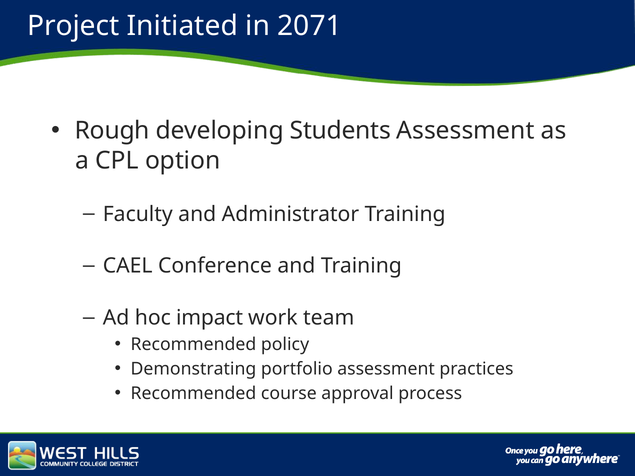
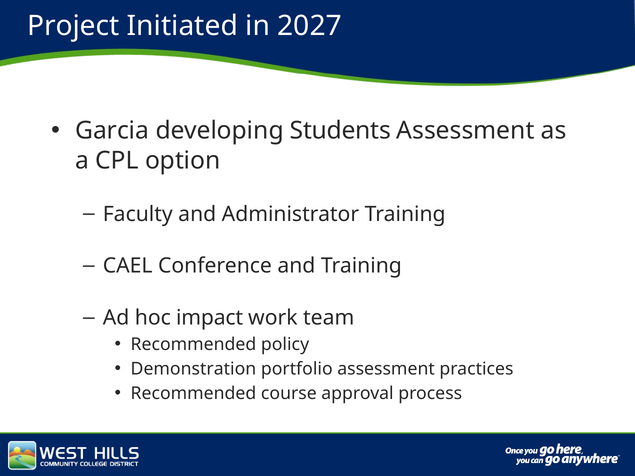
2071: 2071 -> 2027
Rough: Rough -> Garcia
Demonstrating: Demonstrating -> Demonstration
